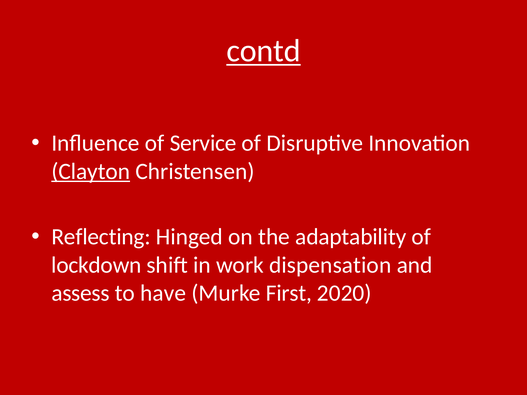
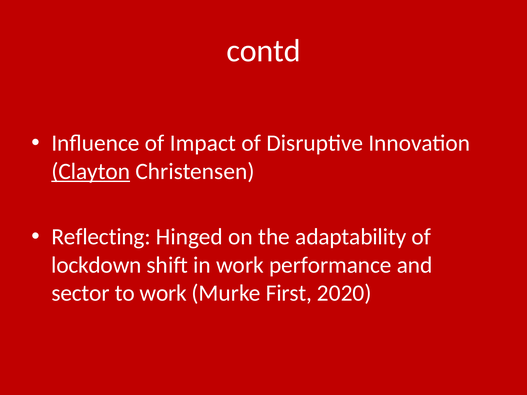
contd underline: present -> none
Service: Service -> Impact
dispensation: dispensation -> performance
assess: assess -> sector
to have: have -> work
